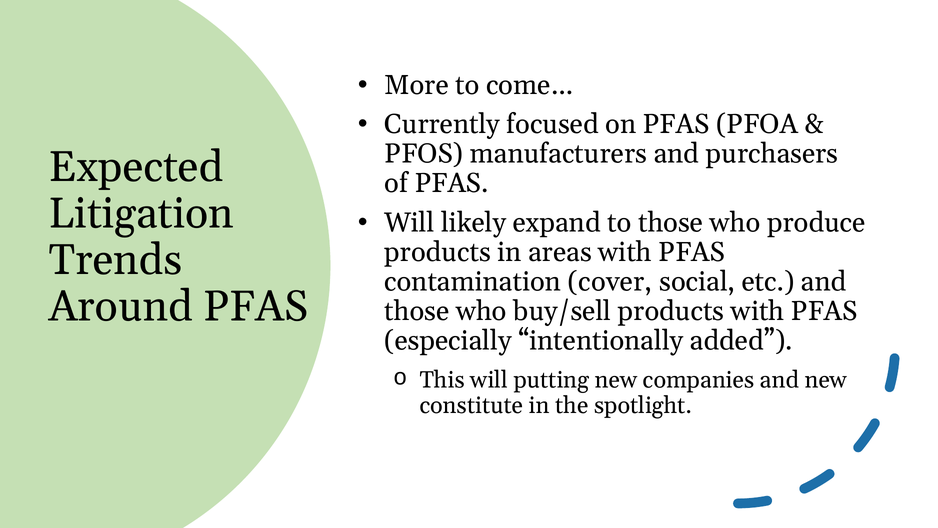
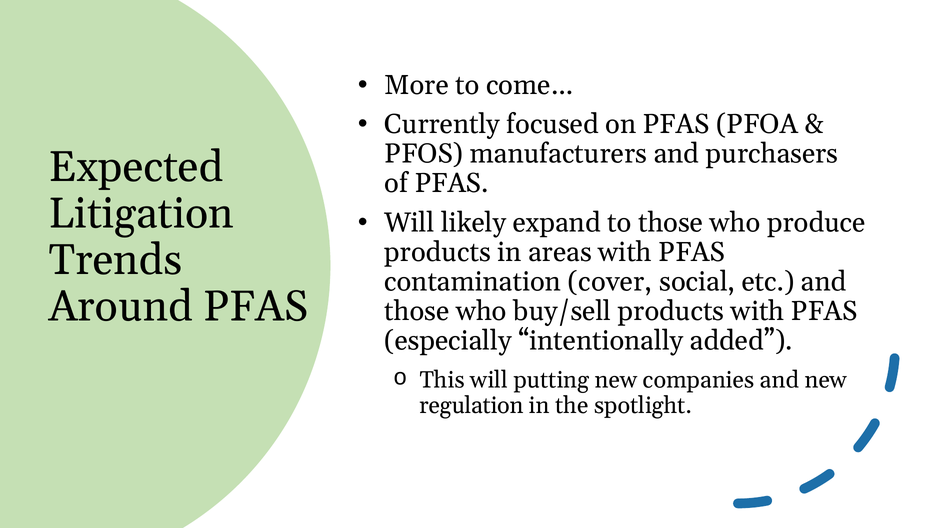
constitute: constitute -> regulation
